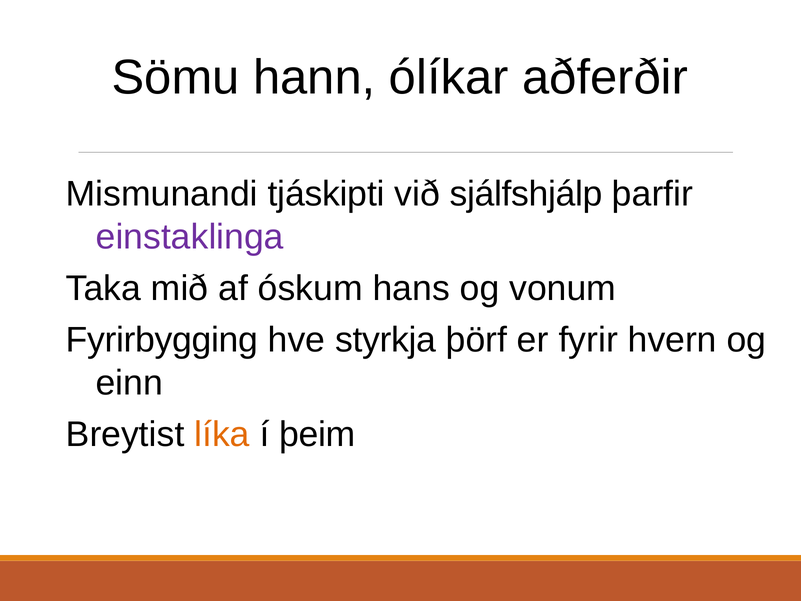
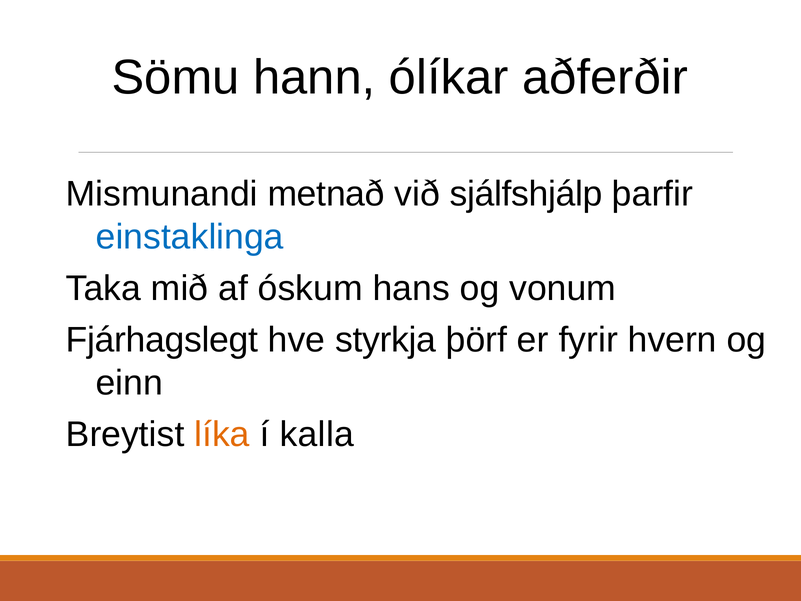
tjáskipti: tjáskipti -> metnað
einstaklinga colour: purple -> blue
Fyrirbygging: Fyrirbygging -> Fjárhagslegt
þeim: þeim -> kalla
